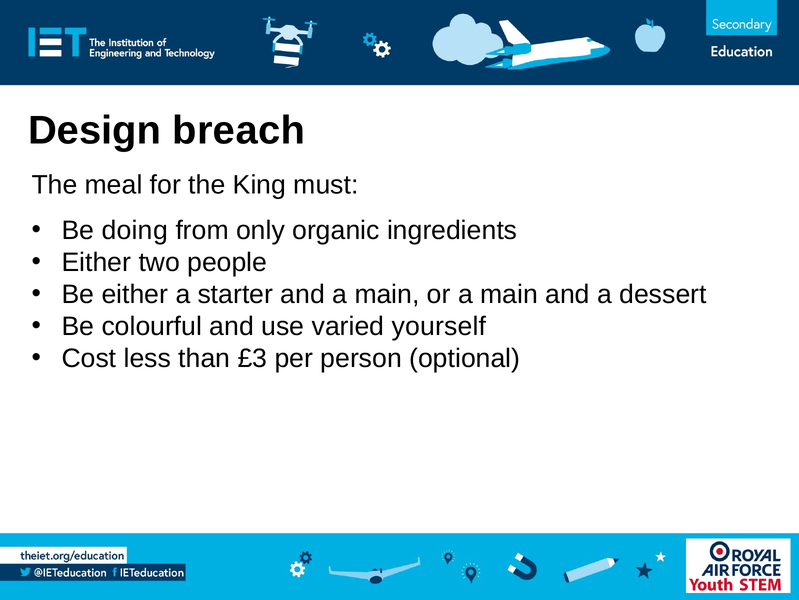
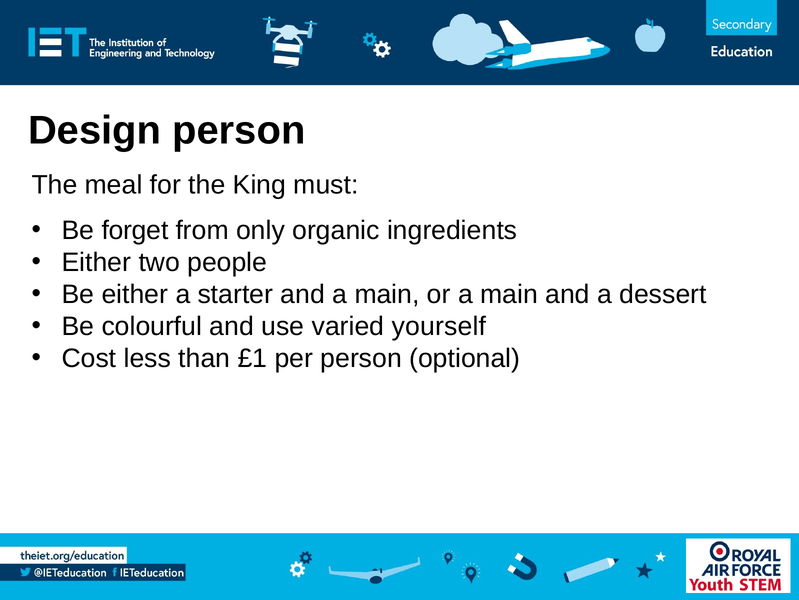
Design breach: breach -> person
doing: doing -> forget
£3: £3 -> £1
